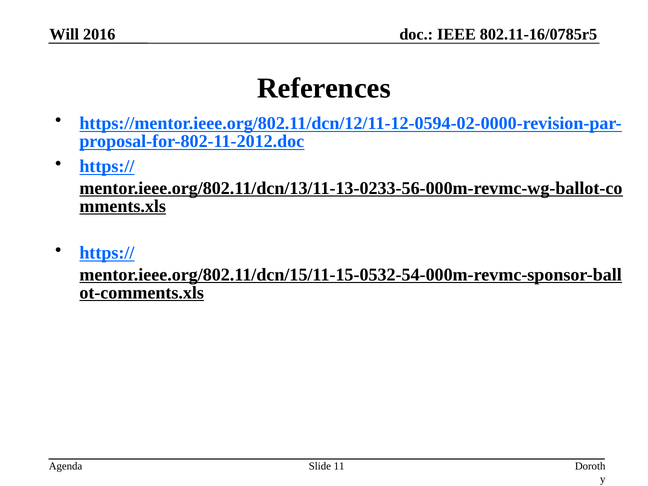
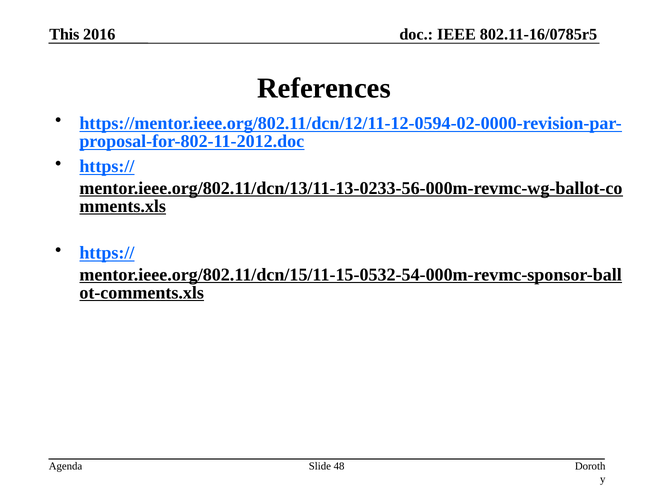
Will: Will -> This
11: 11 -> 48
